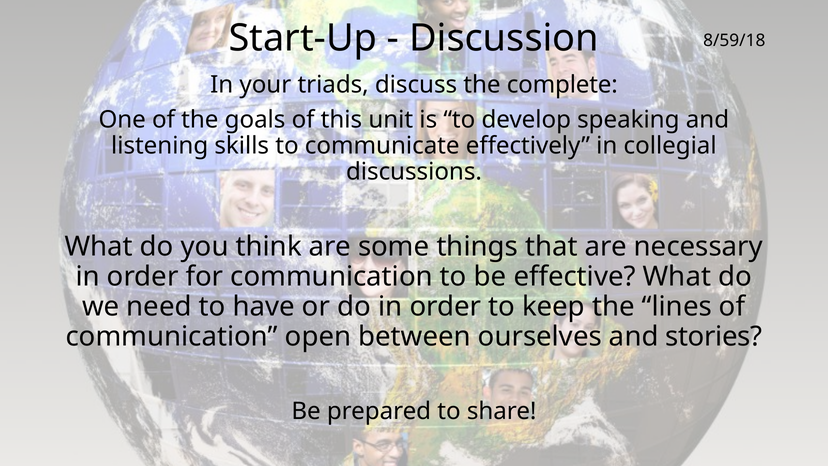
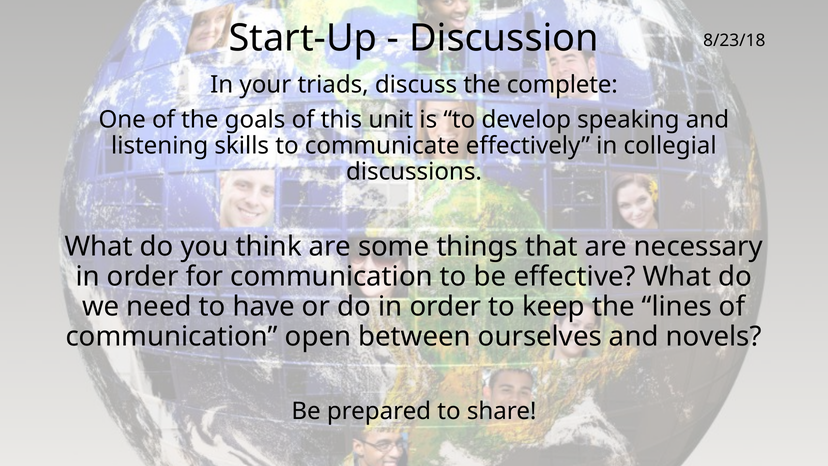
8/59/18: 8/59/18 -> 8/23/18
stories: stories -> novels
